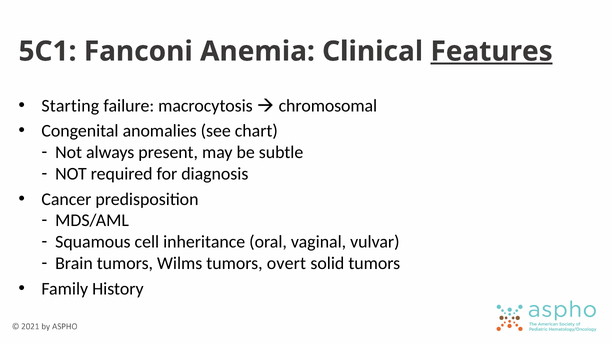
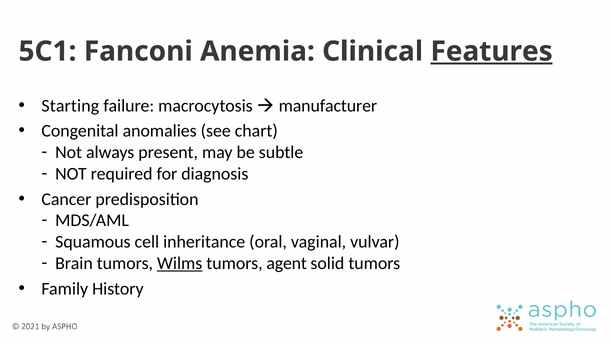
chromosomal: chromosomal -> manufacturer
Wilms underline: none -> present
overt: overt -> agent
